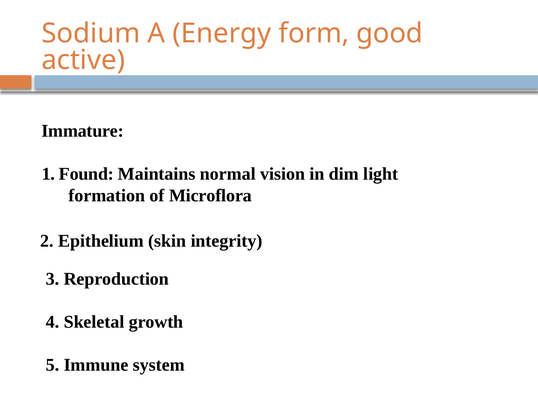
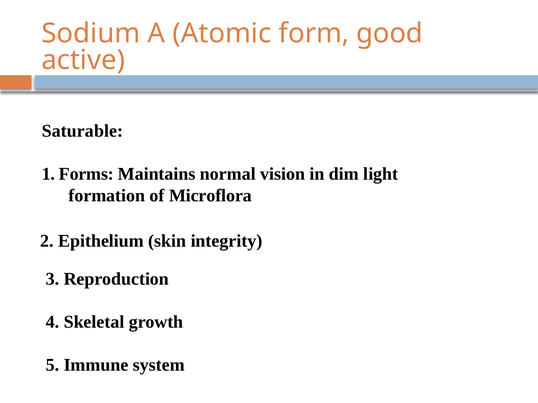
Energy: Energy -> Atomic
Immature: Immature -> Saturable
Found: Found -> Forms
